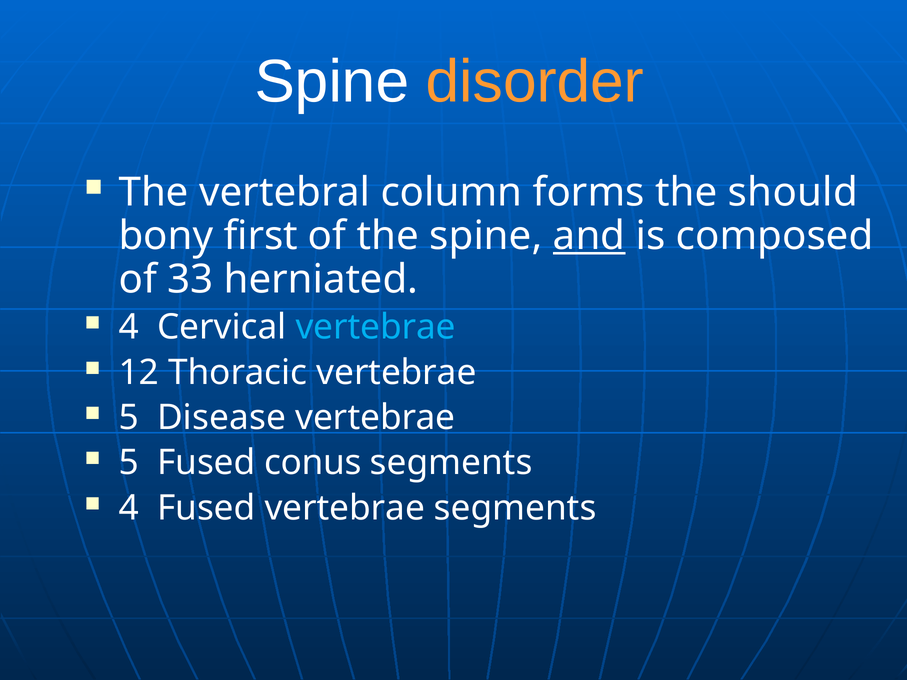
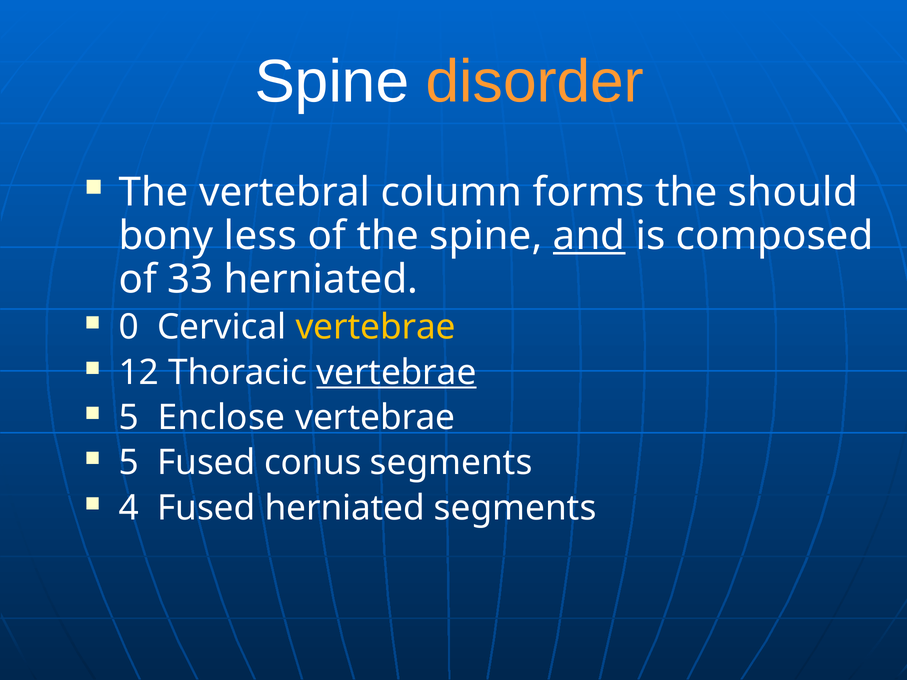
first: first -> less
4 at (129, 327): 4 -> 0
vertebrae at (376, 327) colour: light blue -> yellow
vertebrae at (396, 373) underline: none -> present
Disease: Disease -> Enclose
Fused vertebrae: vertebrae -> herniated
